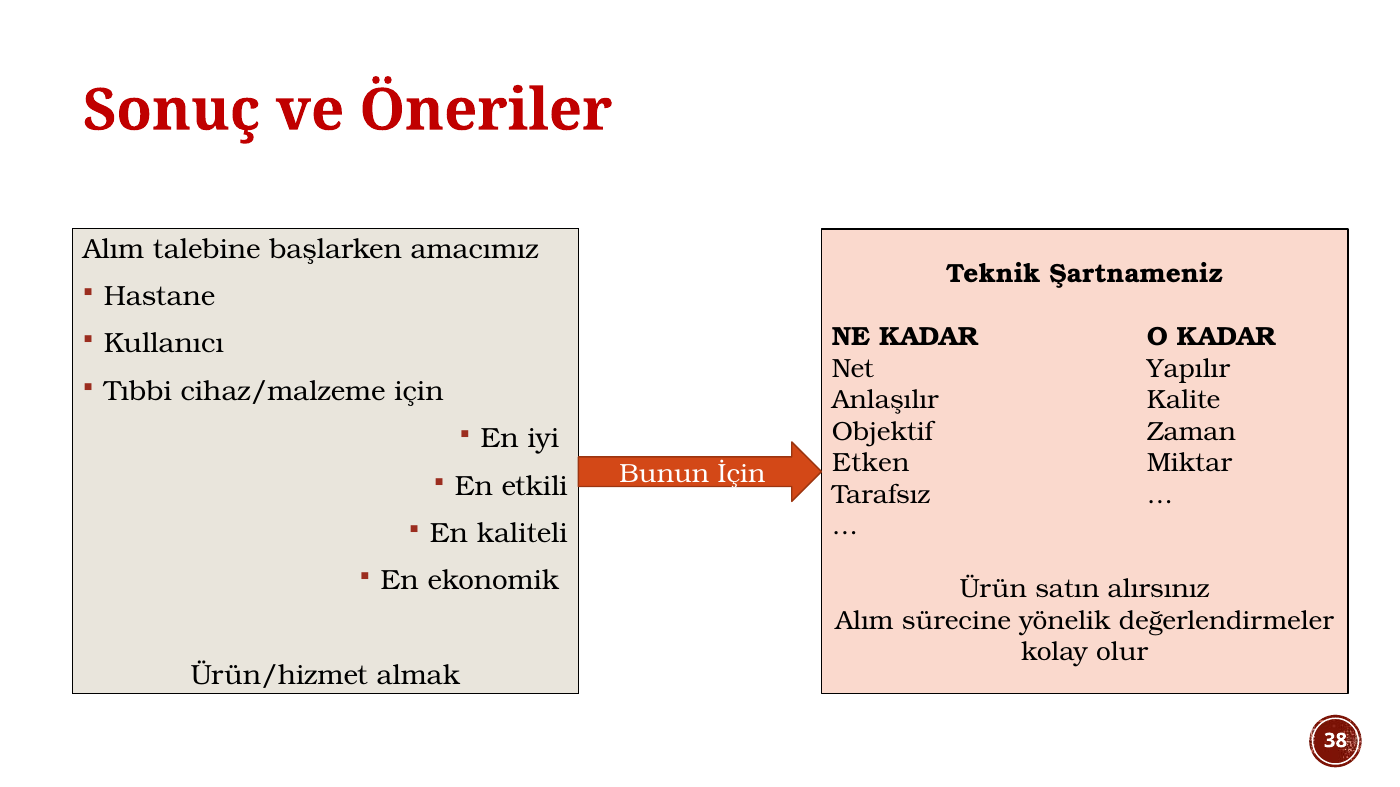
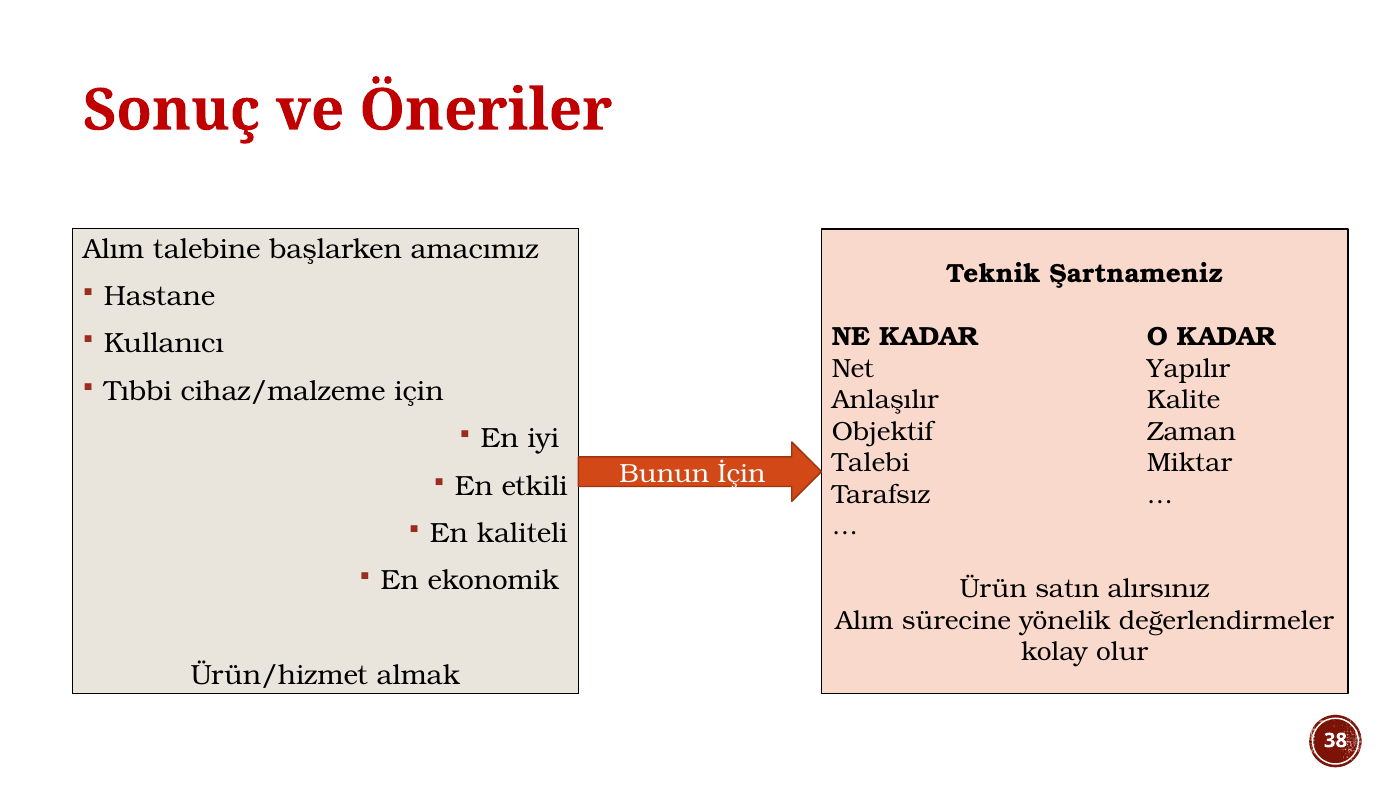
Etken: Etken -> Talebi
